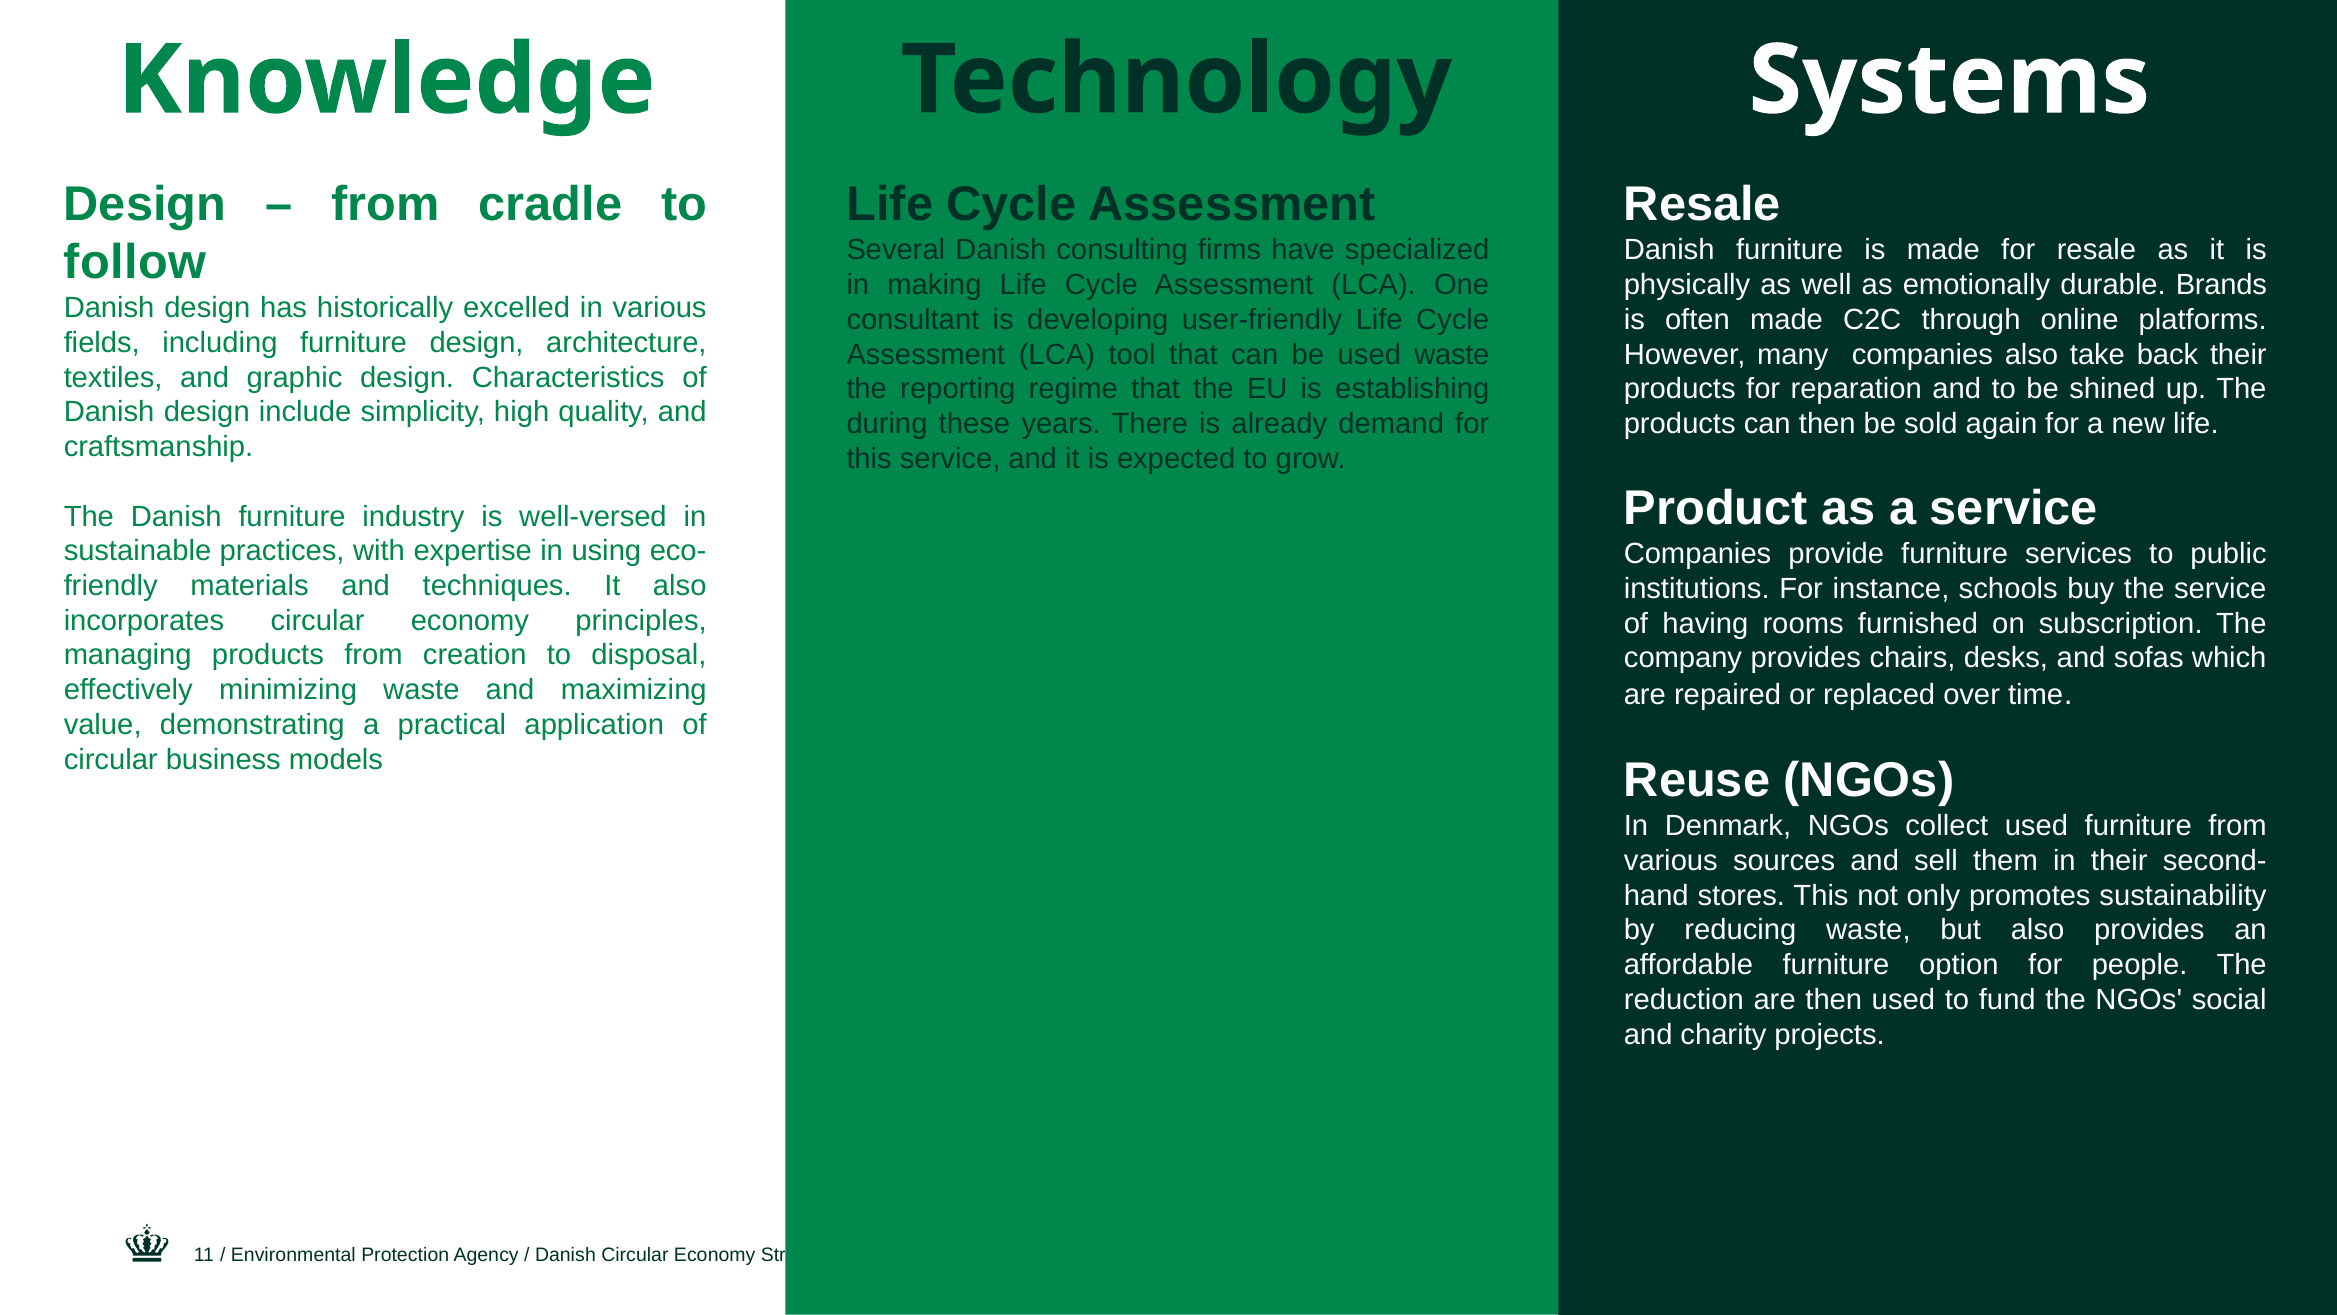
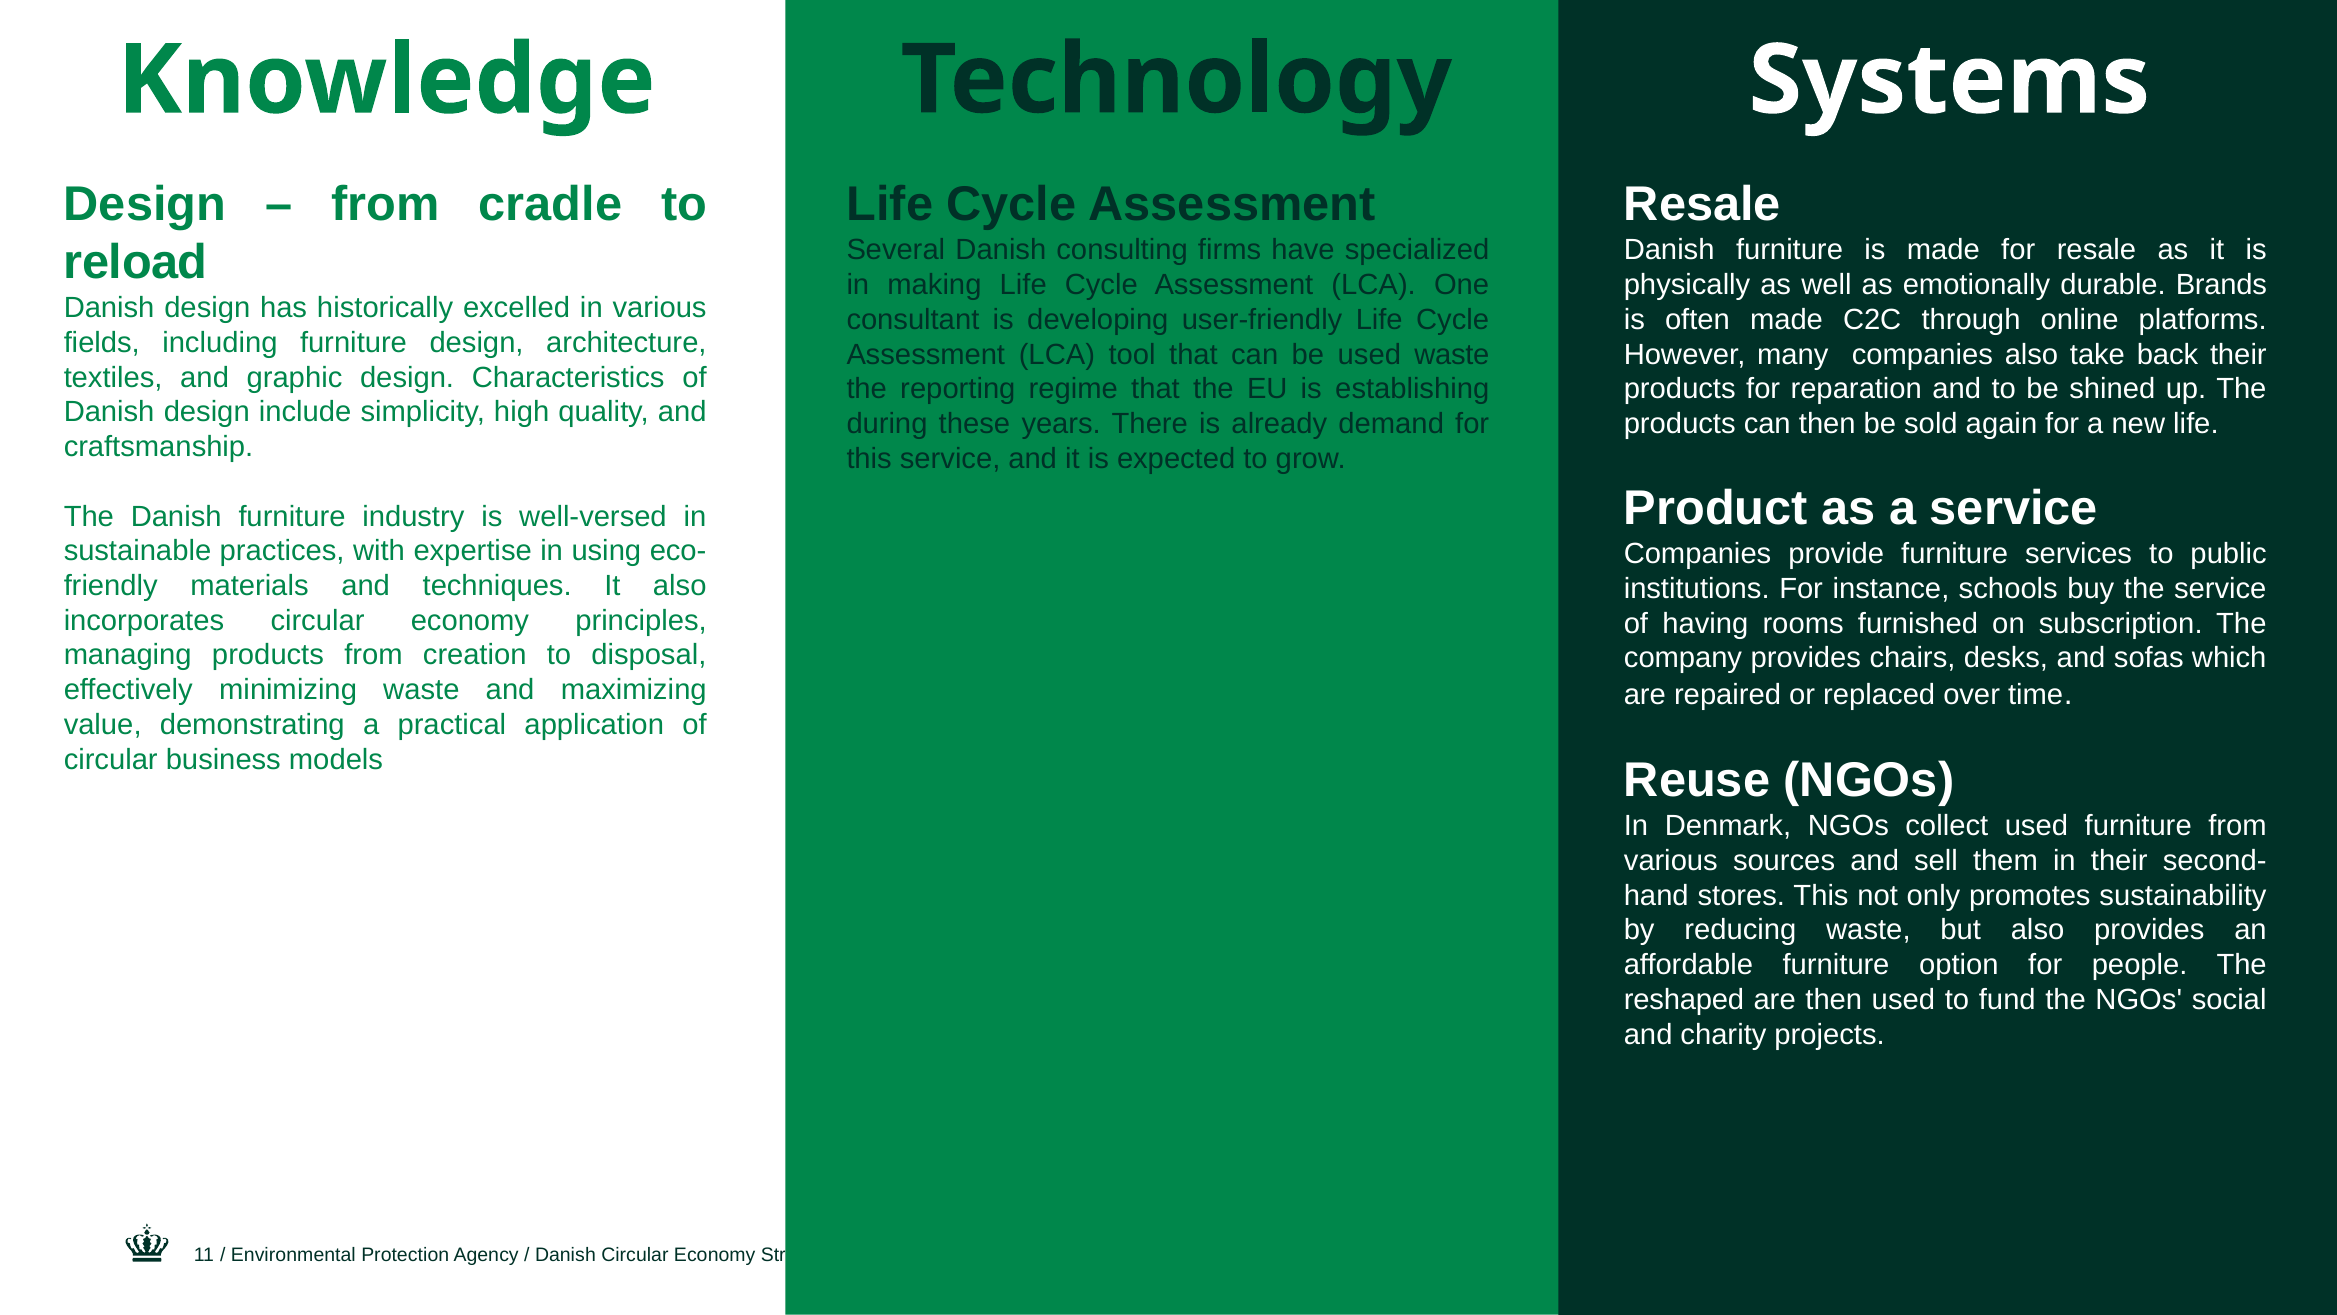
follow: follow -> reload
reduction: reduction -> reshaped
